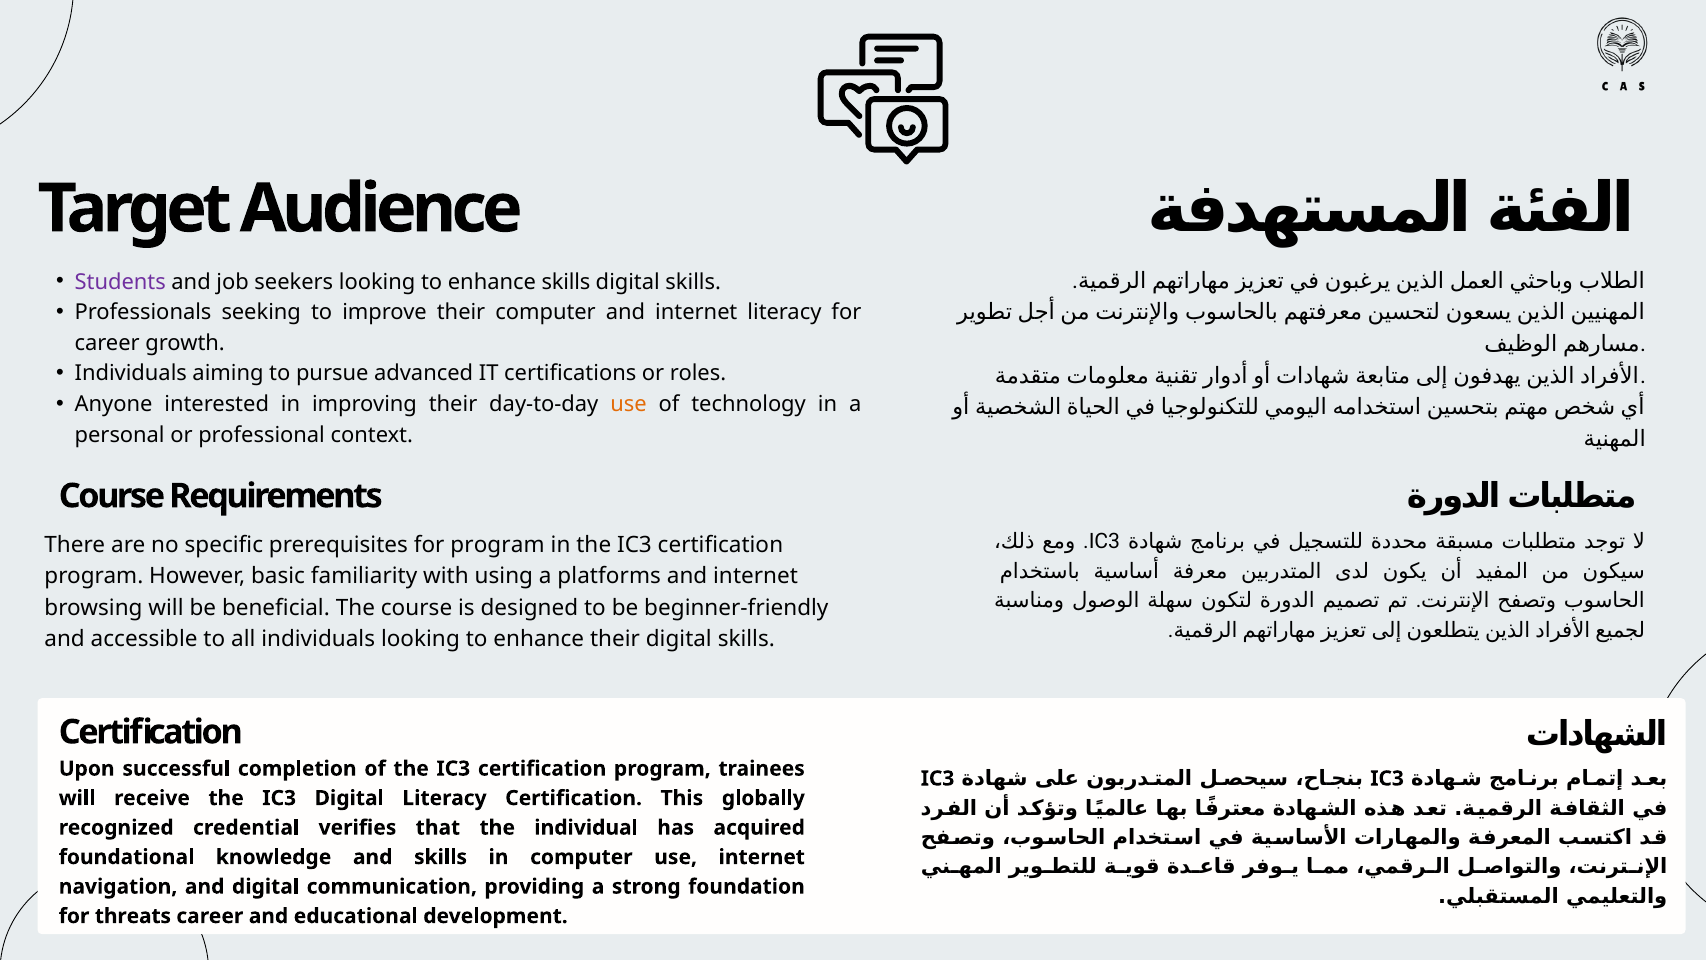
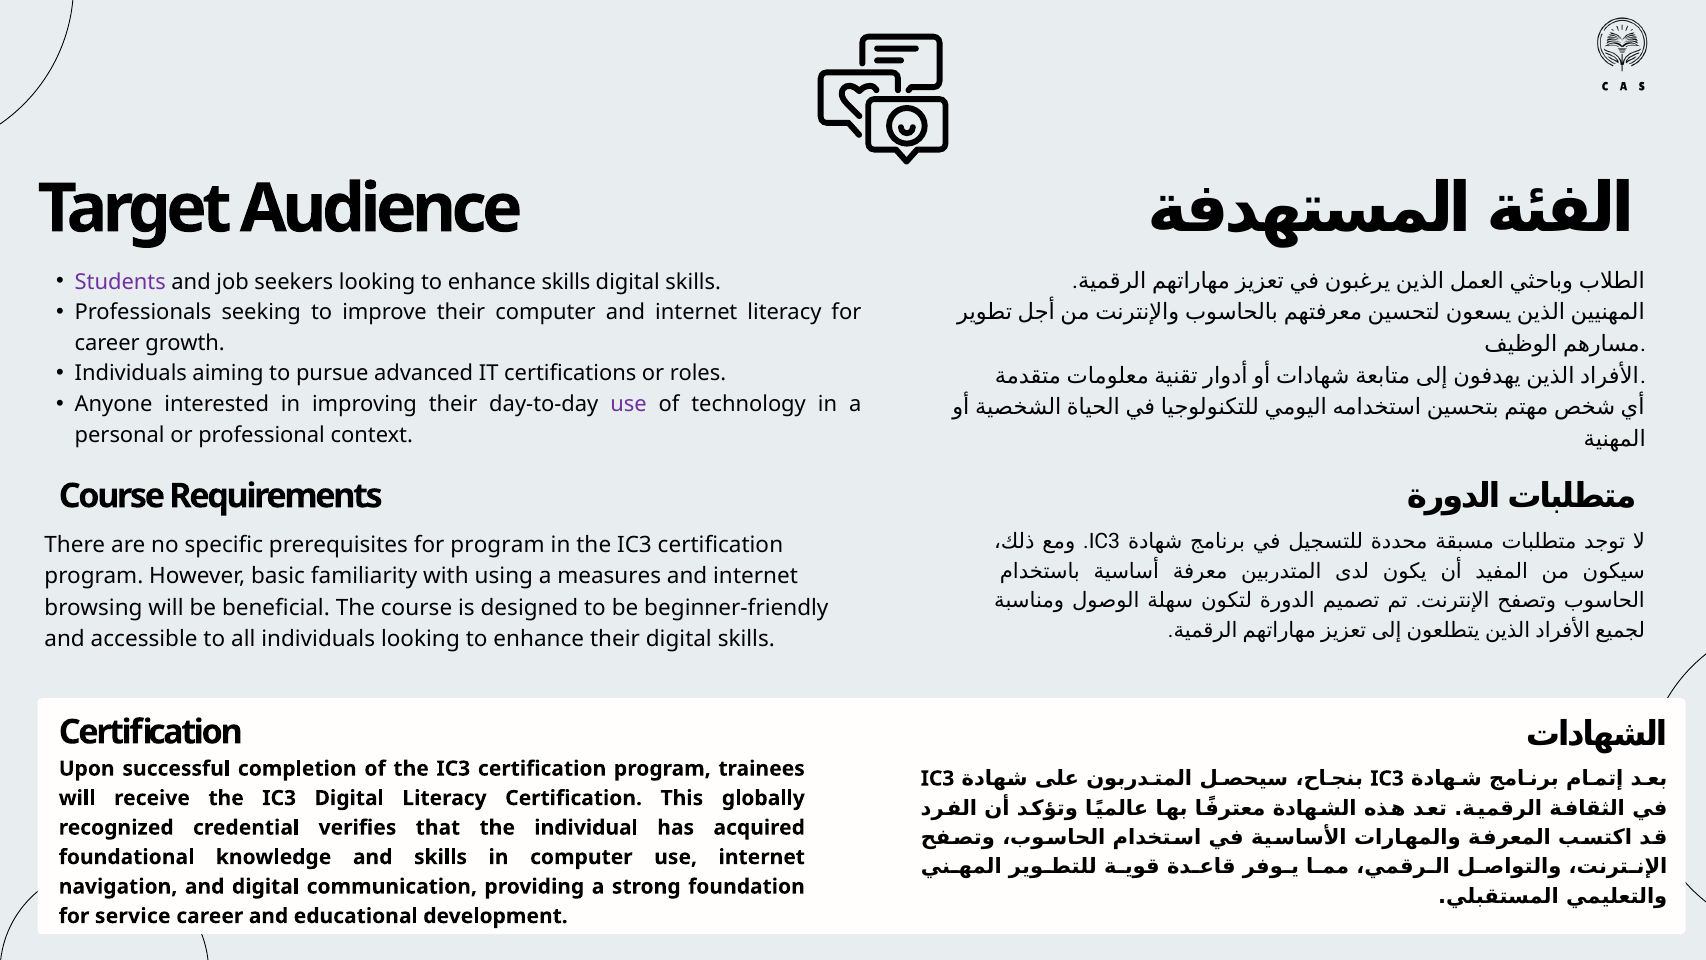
use at (629, 404) colour: orange -> purple
platforms: platforms -> measures
threats: threats -> service
